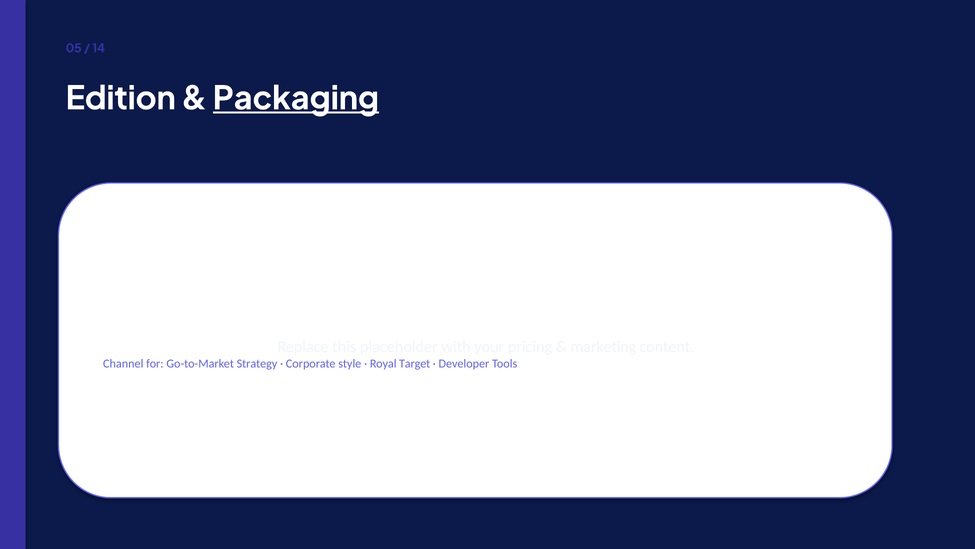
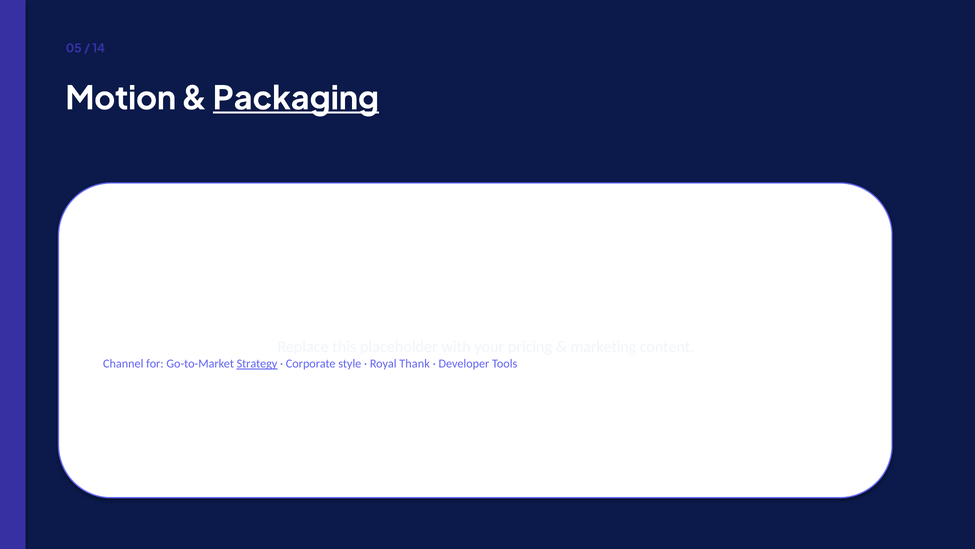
Edition: Edition -> Motion
Strategy underline: none -> present
Target: Target -> Thank
